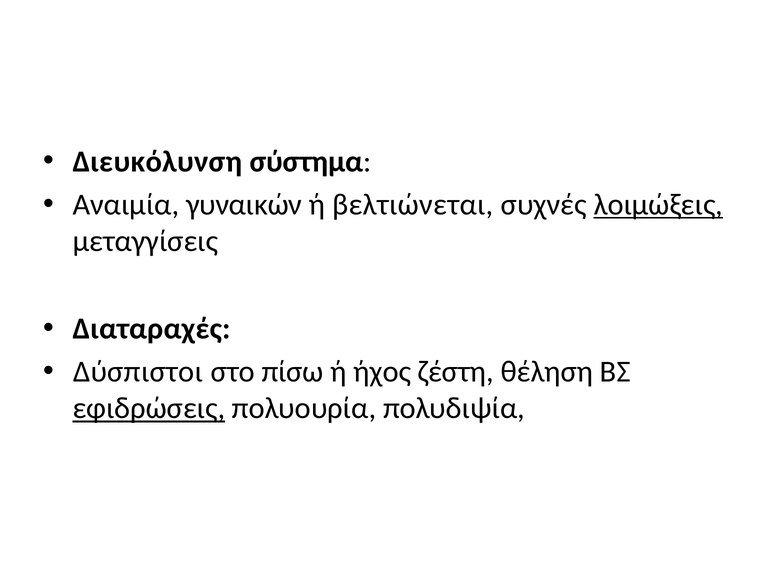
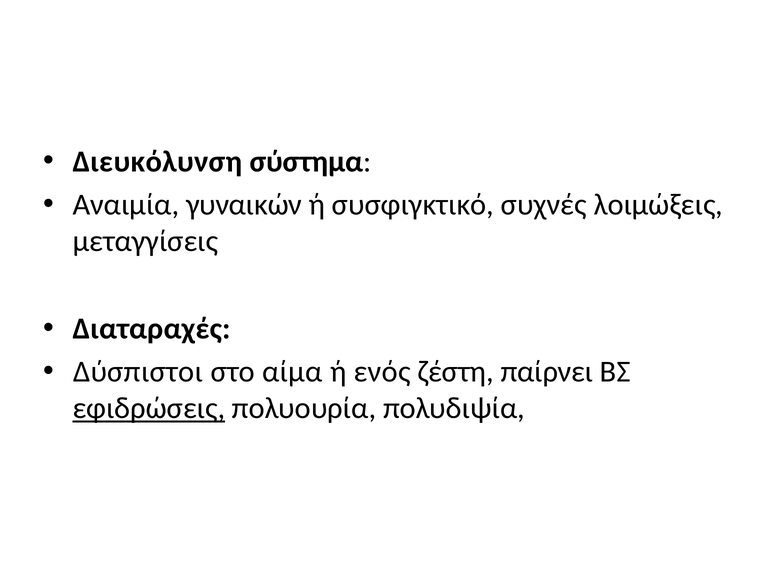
βελτιώνεται: βελτιώνεται -> συσφιγκτικό
λοιμώξεις underline: present -> none
πίσω: πίσω -> αίμα
ήχος: ήχος -> ενός
θέληση: θέληση -> παίρνει
